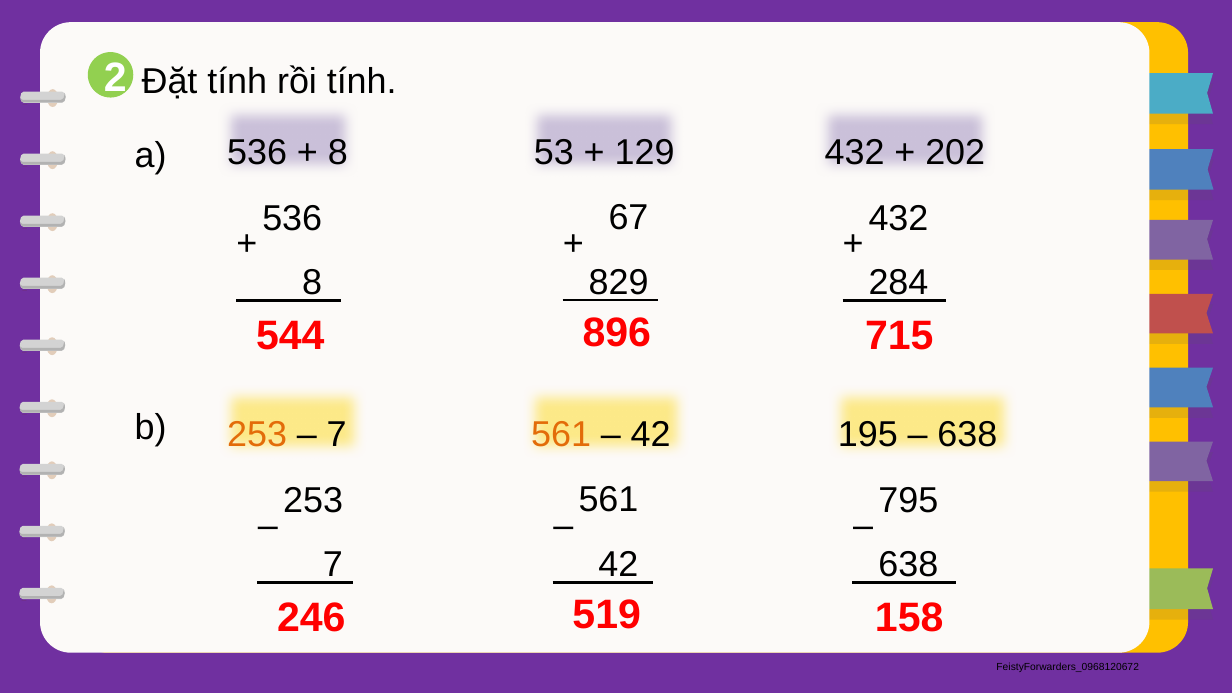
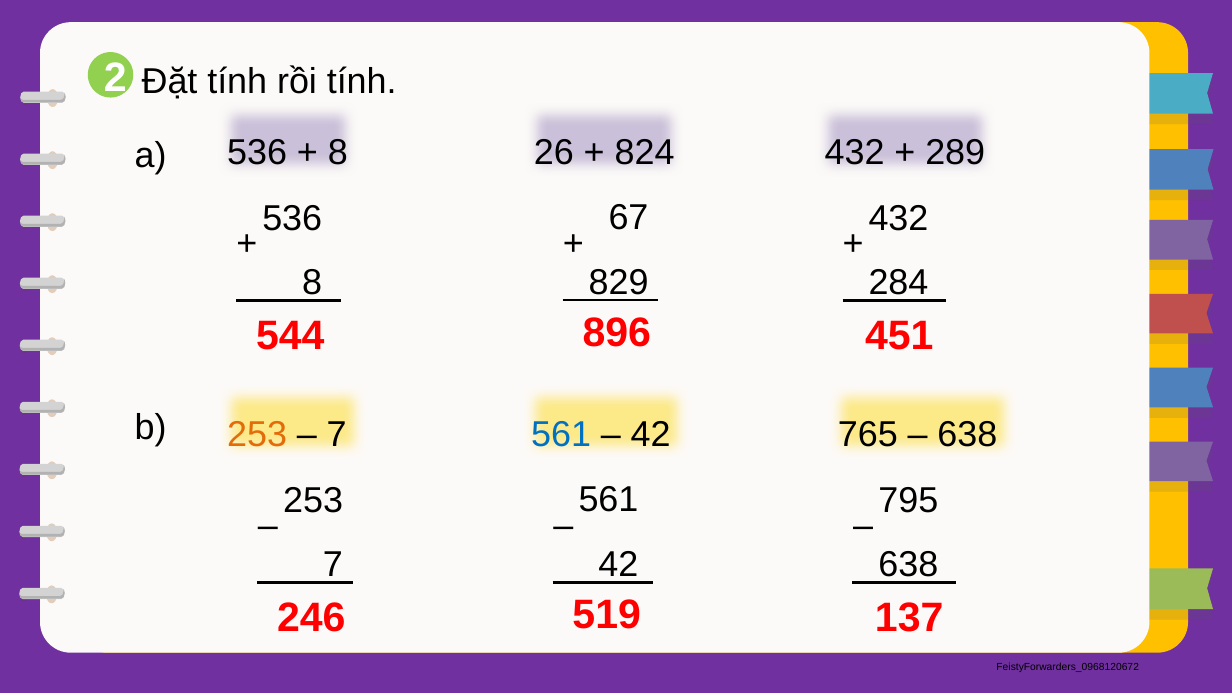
53: 53 -> 26
129: 129 -> 824
202: 202 -> 289
715: 715 -> 451
561 at (561, 435) colour: orange -> blue
195: 195 -> 765
158: 158 -> 137
